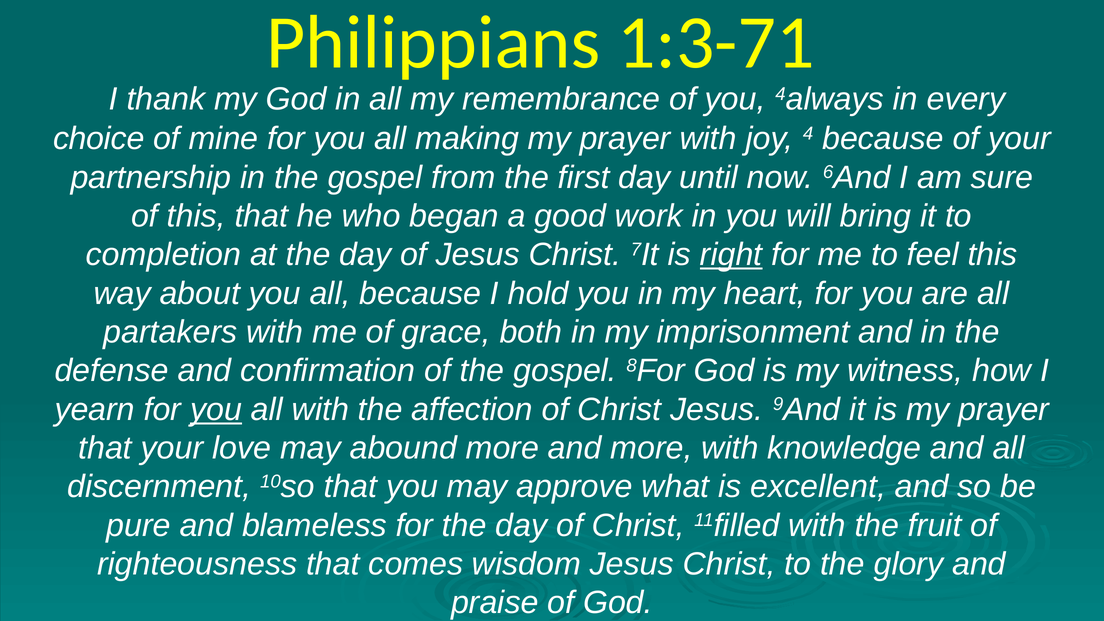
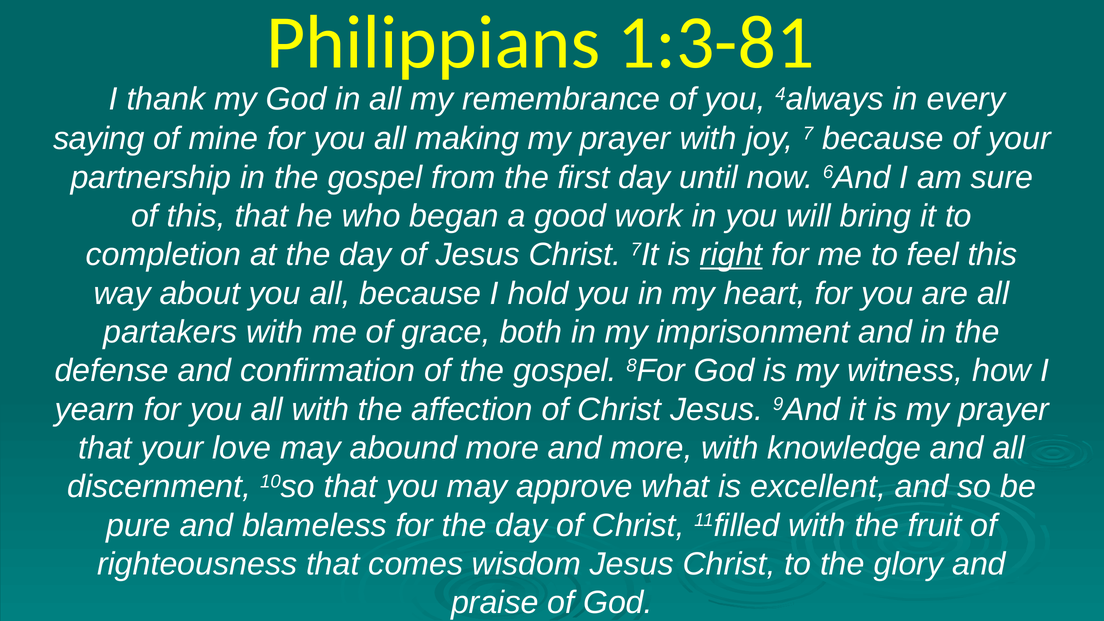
1:3-71: 1:3-71 -> 1:3-81
choice: choice -> saying
4: 4 -> 7
you at (216, 409) underline: present -> none
